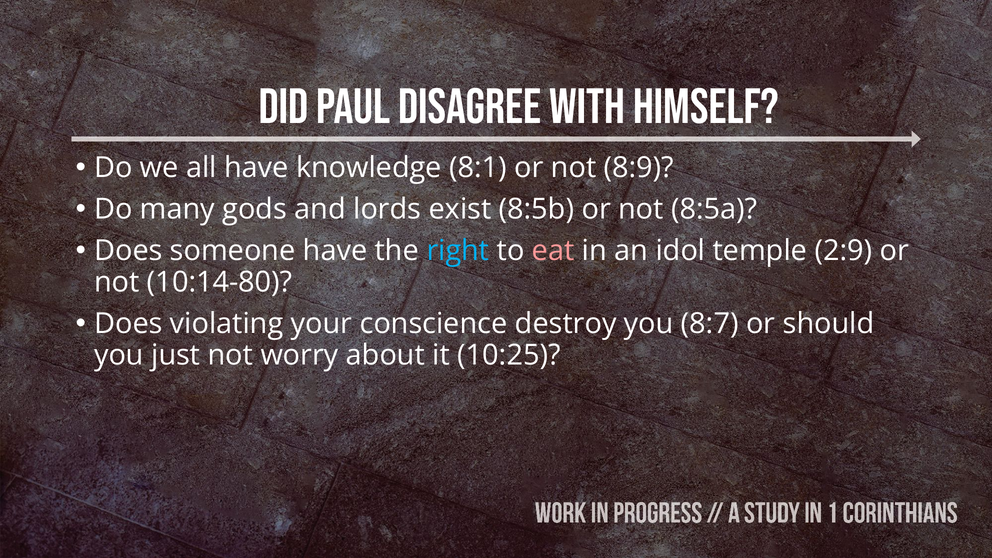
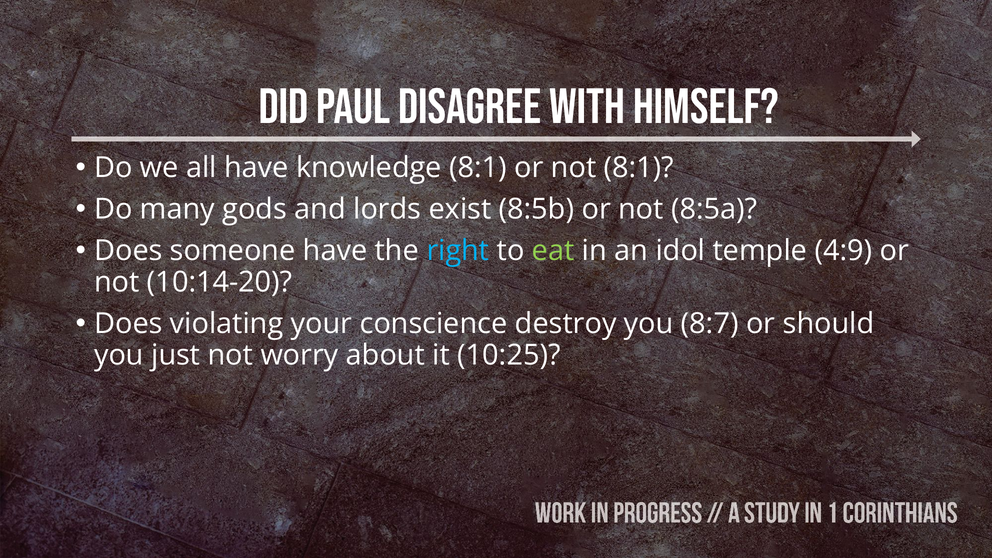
not 8:9: 8:9 -> 8:1
eat colour: pink -> light green
2:9: 2:9 -> 4:9
10:14-80: 10:14-80 -> 10:14-20
